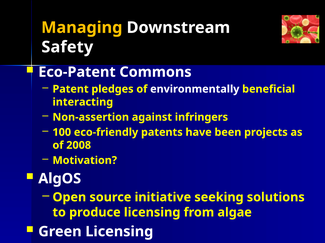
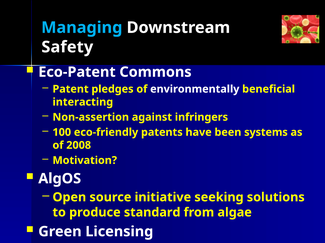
Managing colour: yellow -> light blue
projects: projects -> systems
produce licensing: licensing -> standard
